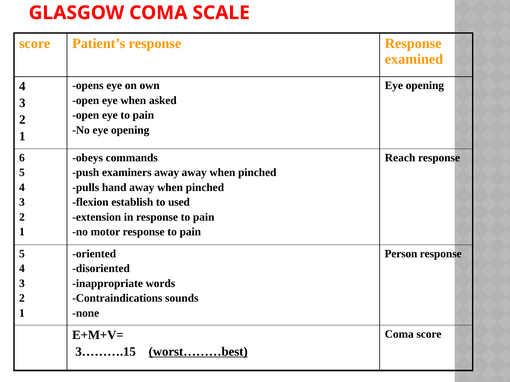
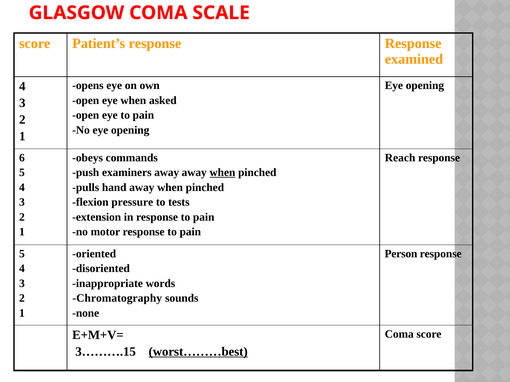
when at (222, 173) underline: none -> present
establish: establish -> pressure
used: used -> tests
Contraindications: Contraindications -> Chromatography
